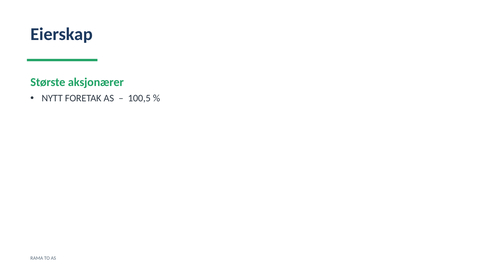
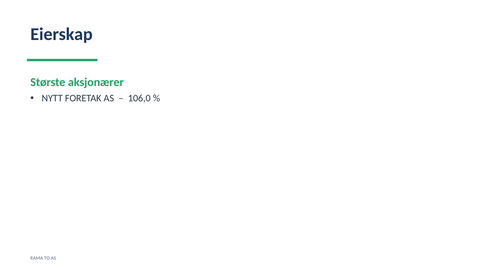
100,5: 100,5 -> 106,0
